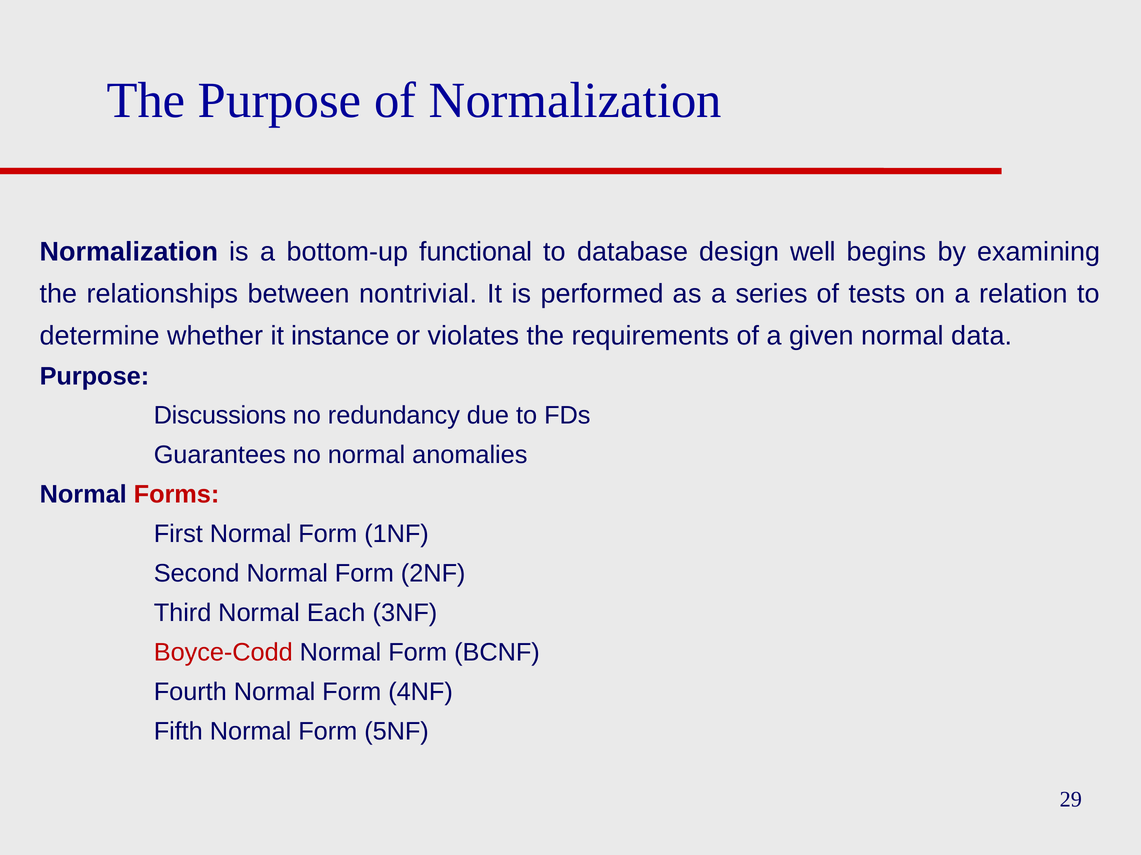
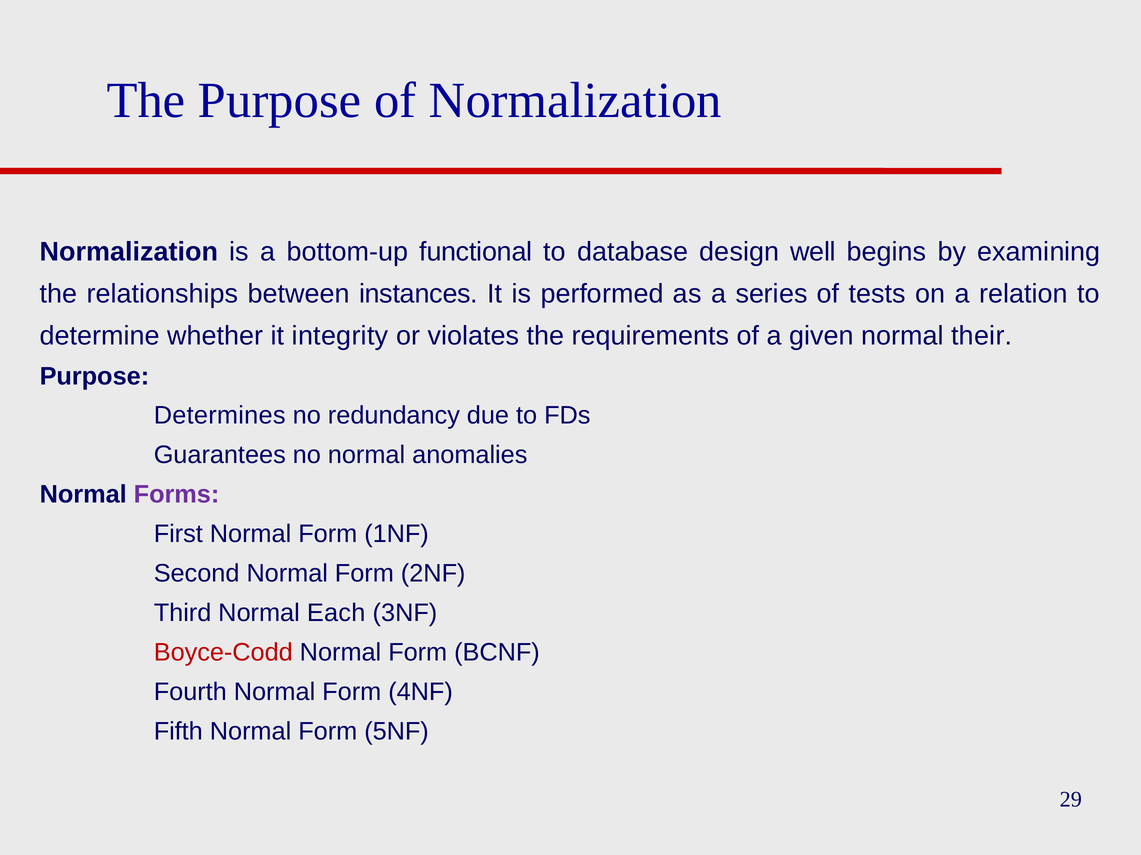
nontrivial: nontrivial -> instances
instance: instance -> integrity
data: data -> their
Discussions: Discussions -> Determines
Forms colour: red -> purple
